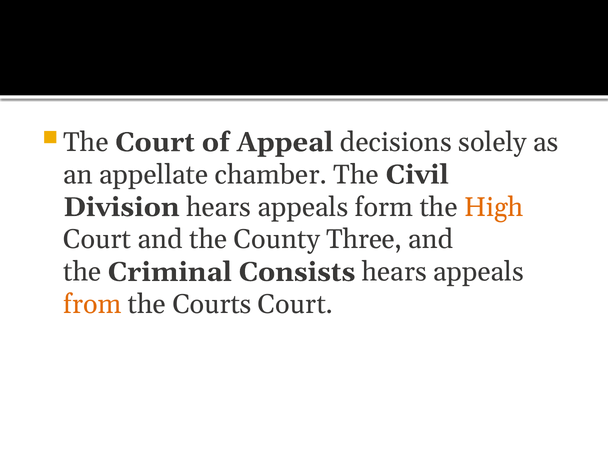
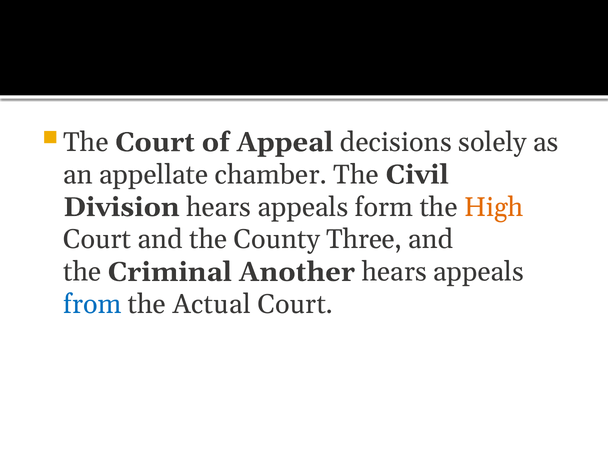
Consists: Consists -> Another
from colour: orange -> blue
Courts: Courts -> Actual
